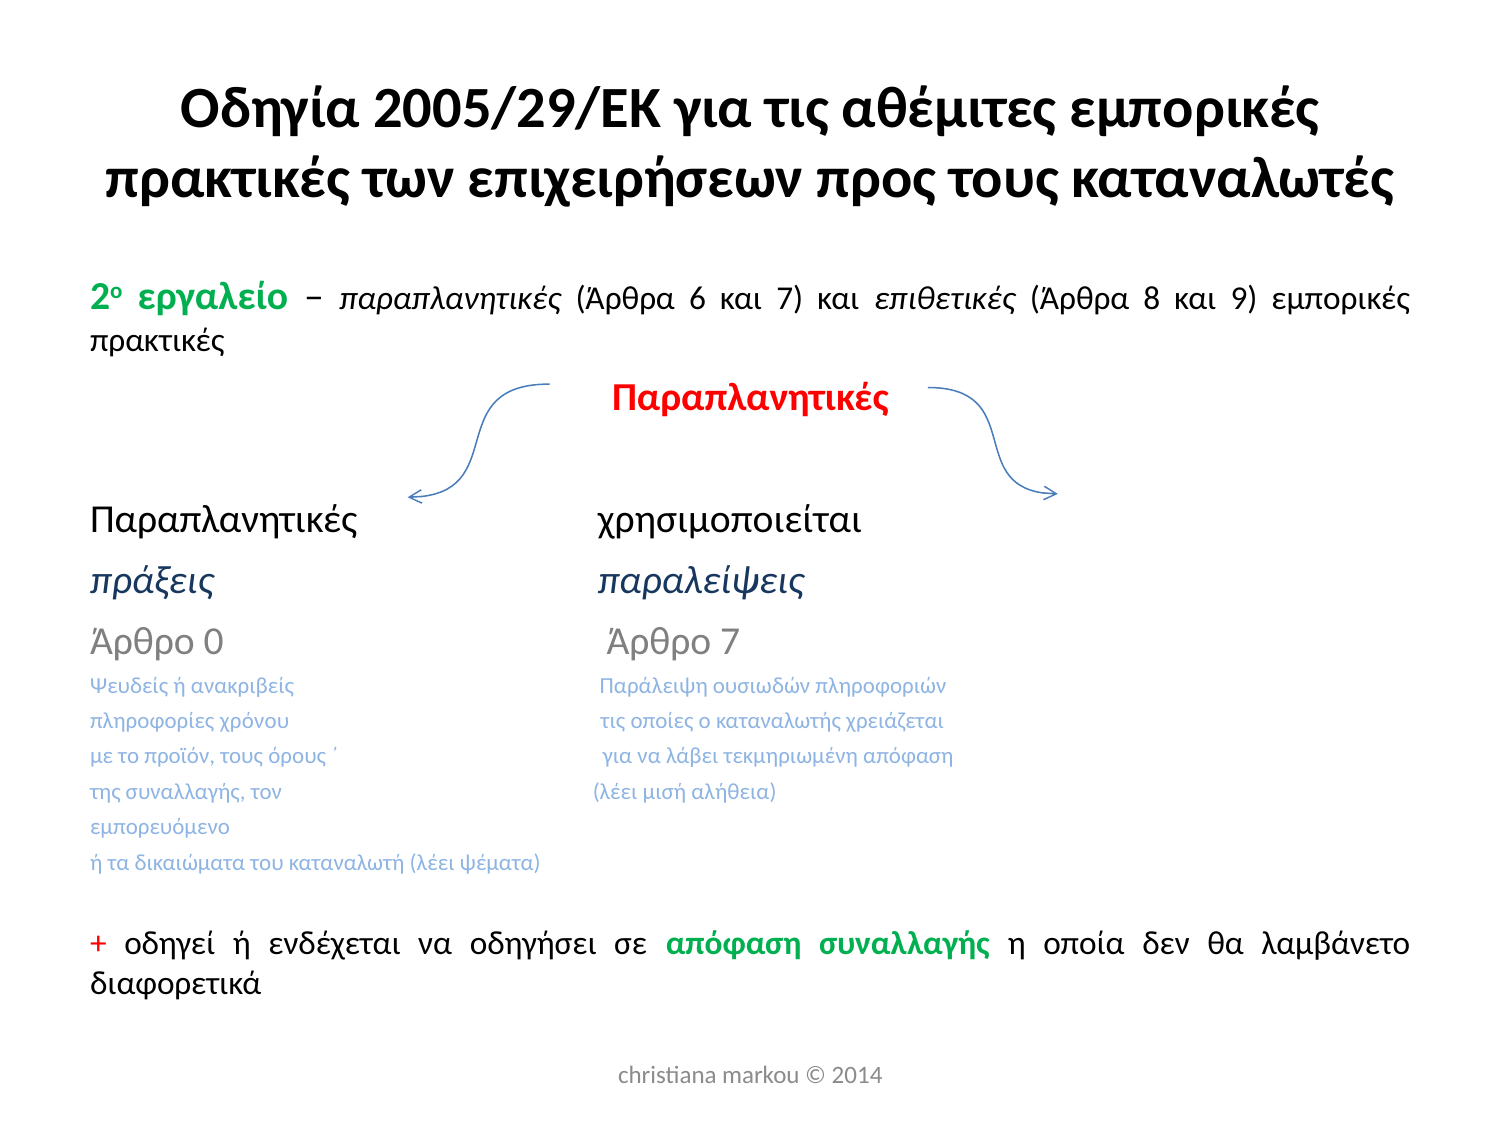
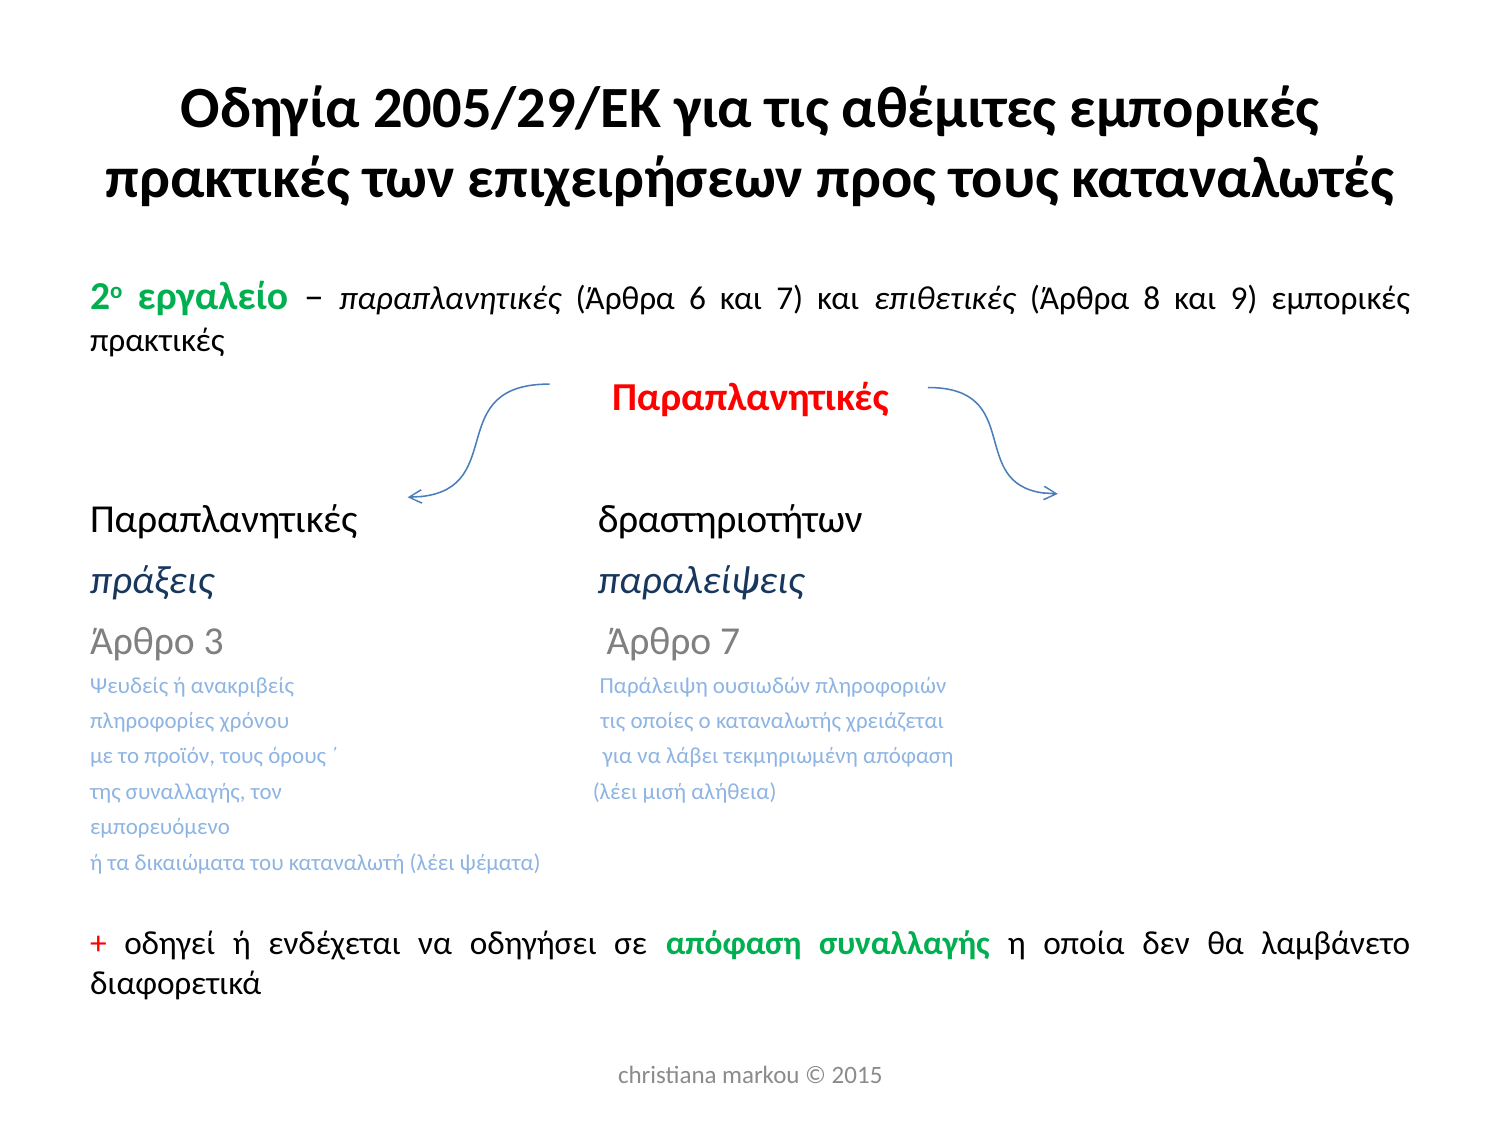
χρησιμοποιείται: χρησιμοποιείται -> δραστηριοτήτων
0: 0 -> 3
2014: 2014 -> 2015
